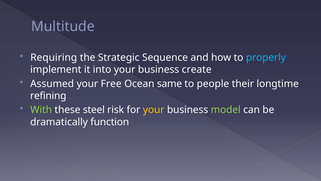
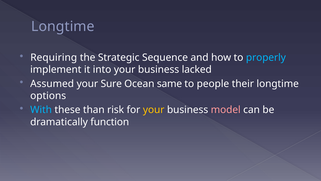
Multitude at (63, 26): Multitude -> Longtime
create: create -> lacked
Free: Free -> Sure
refining: refining -> options
With colour: light green -> light blue
steel: steel -> than
model colour: light green -> pink
